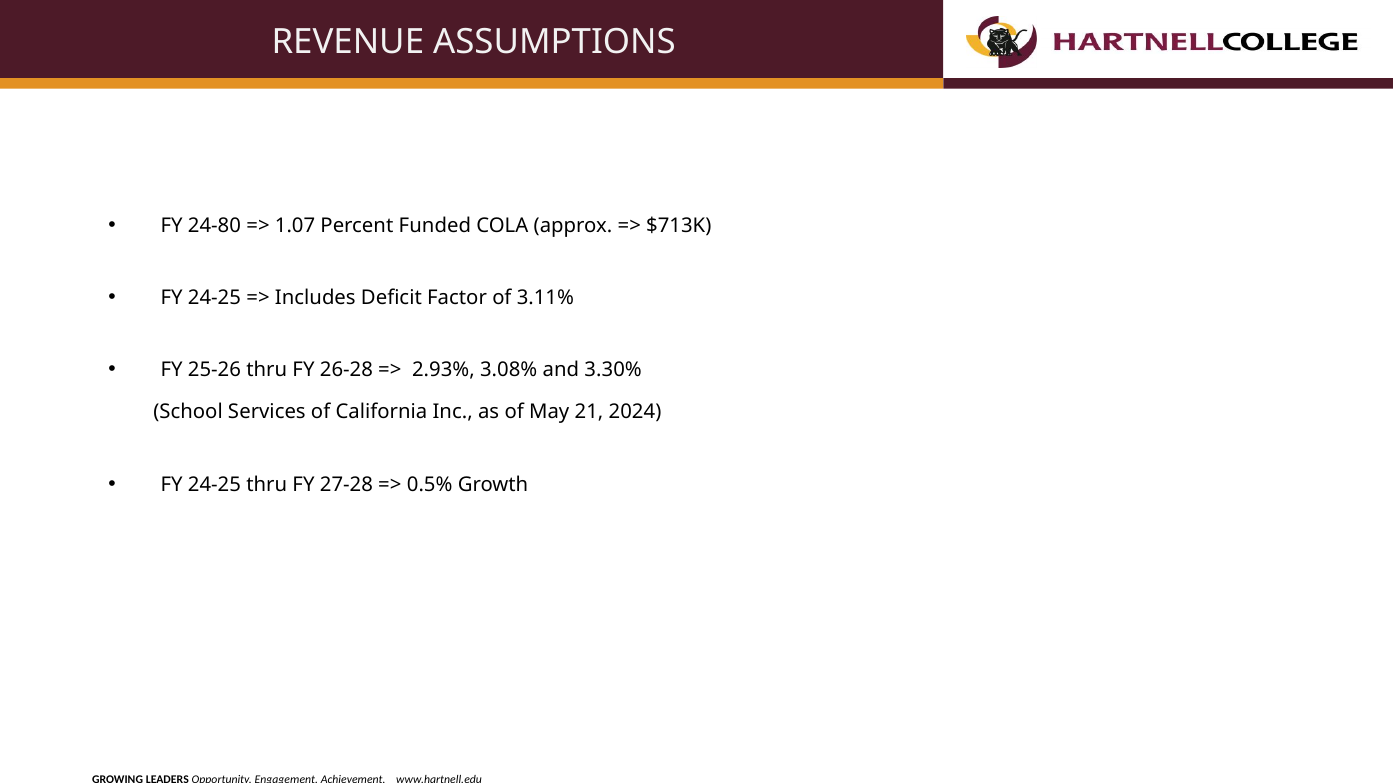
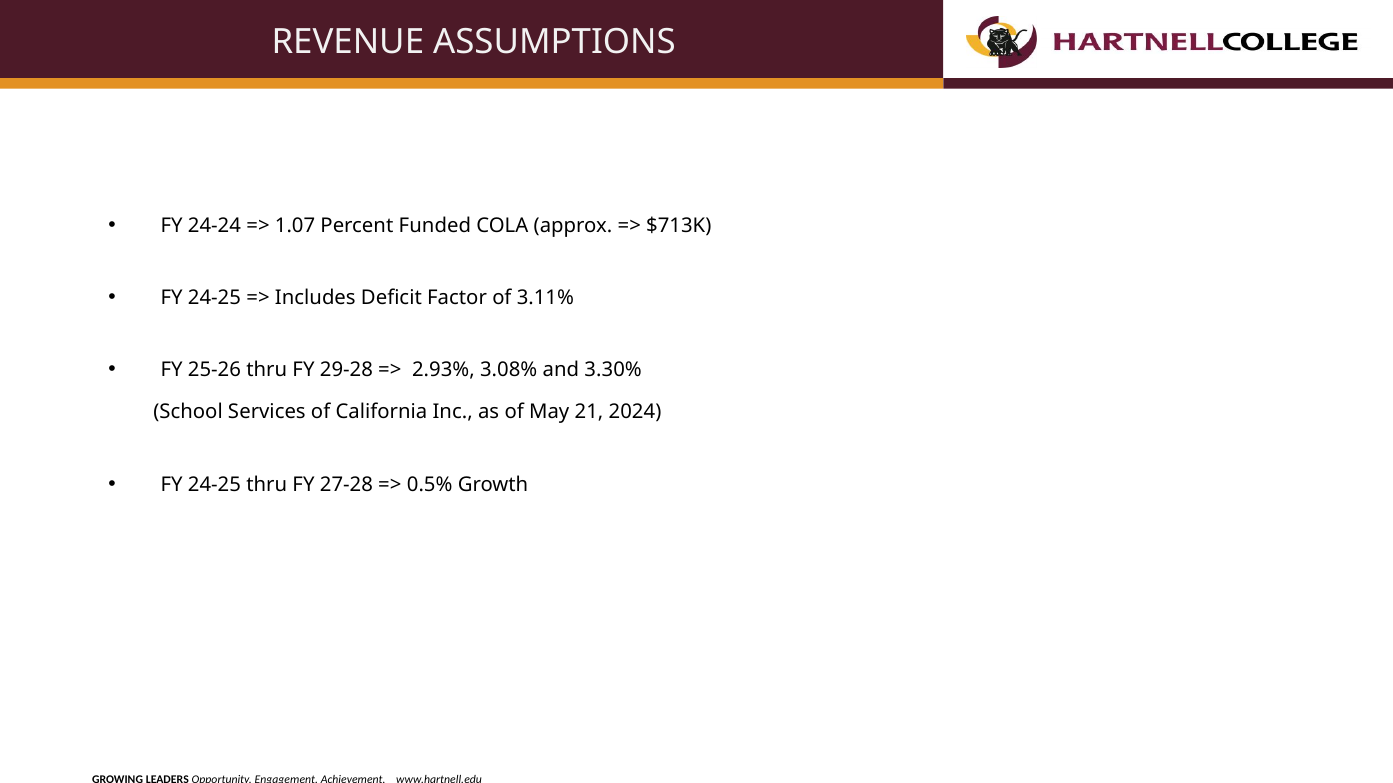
24-80: 24-80 -> 24-24
26-28: 26-28 -> 29-28
